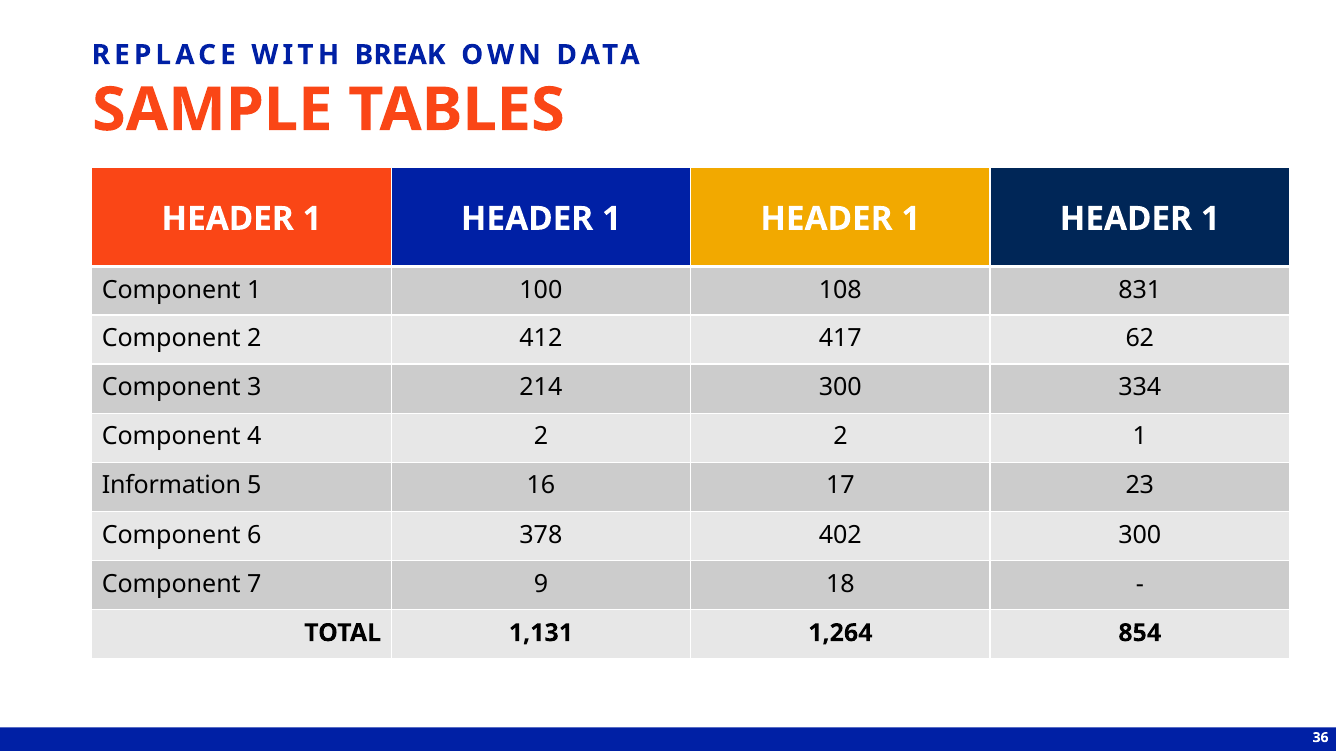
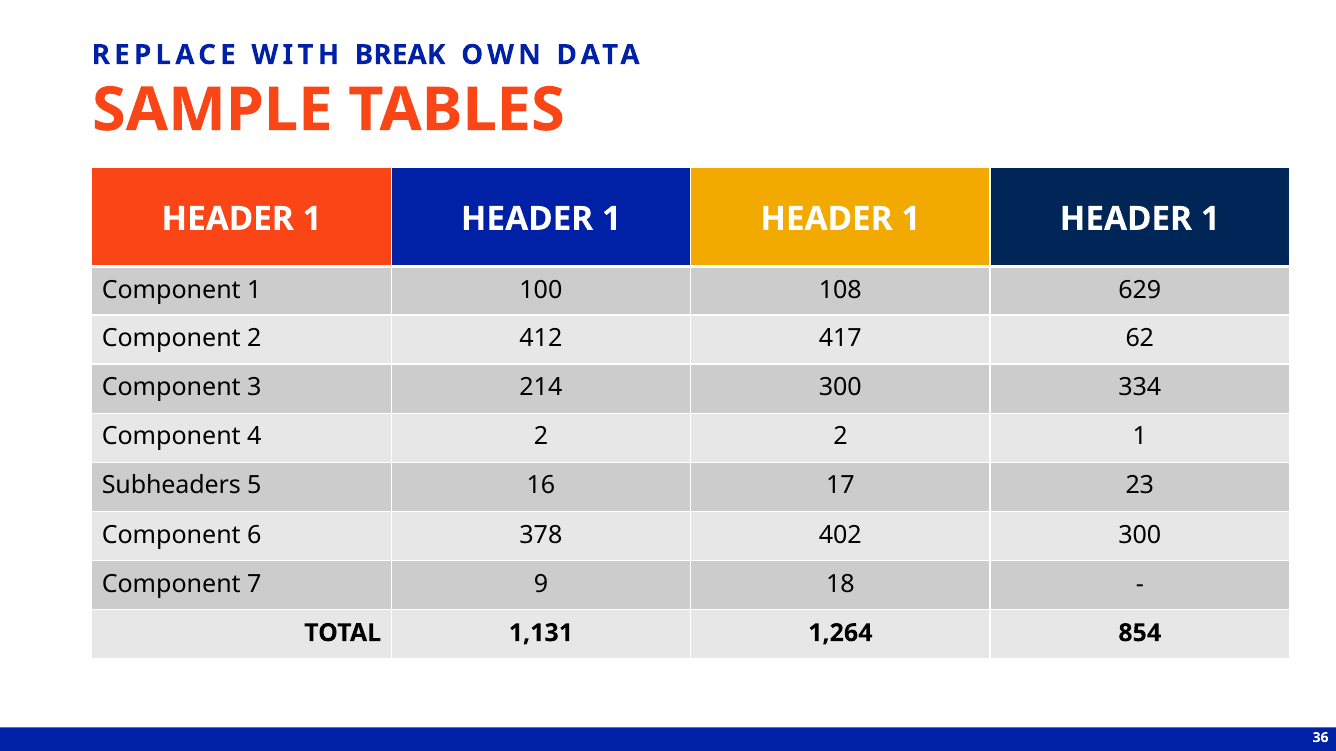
831: 831 -> 629
Information: Information -> Subheaders
